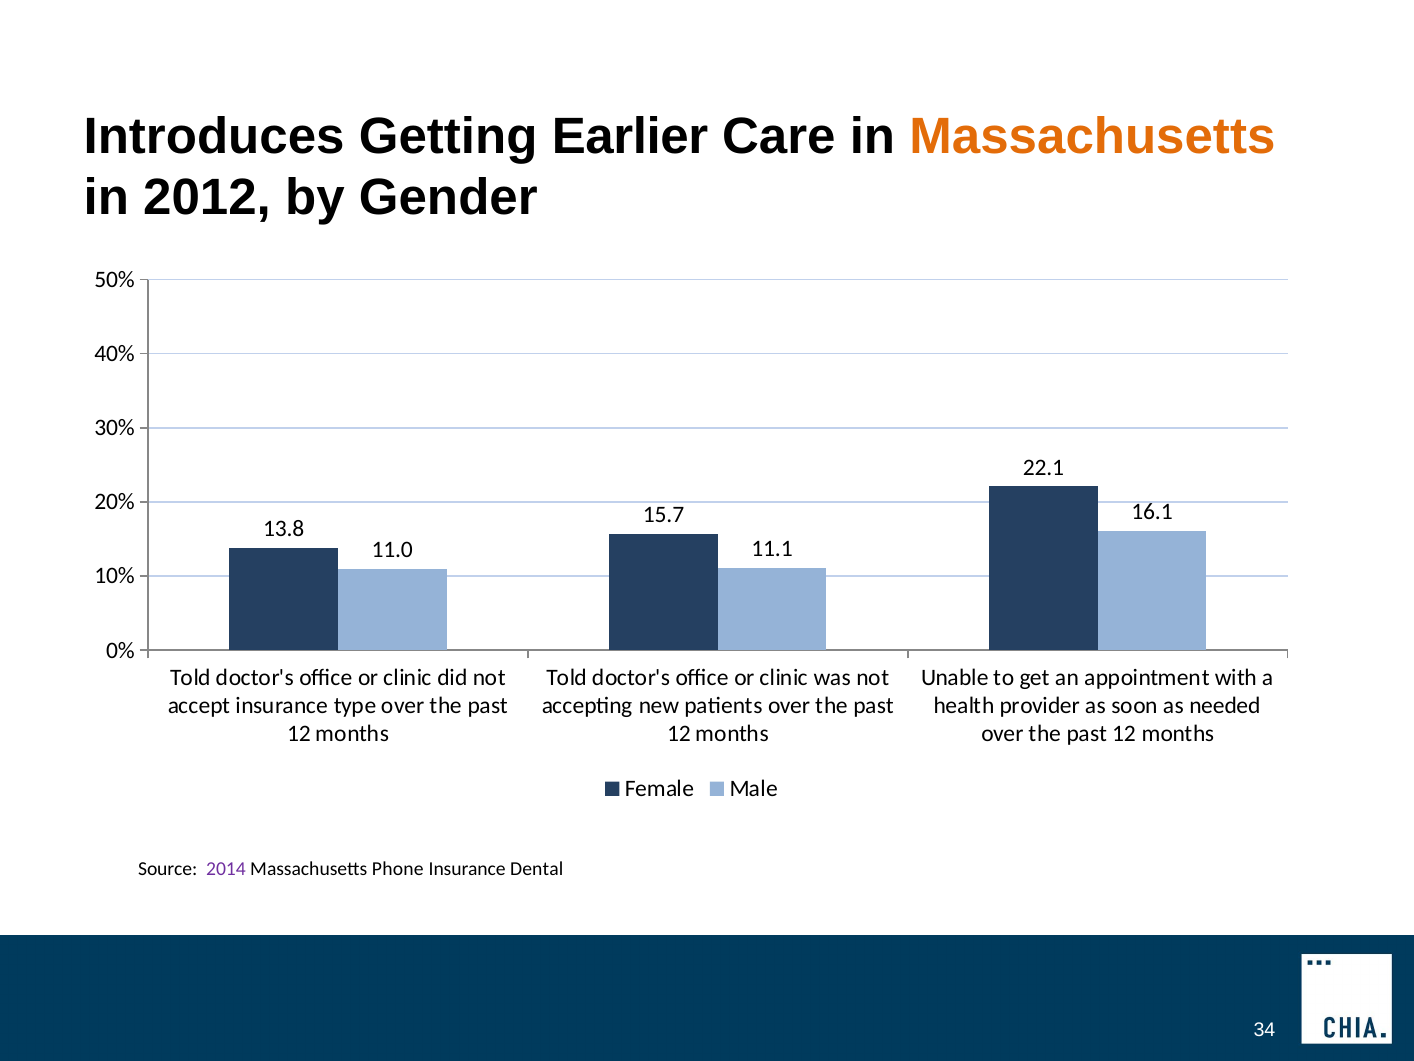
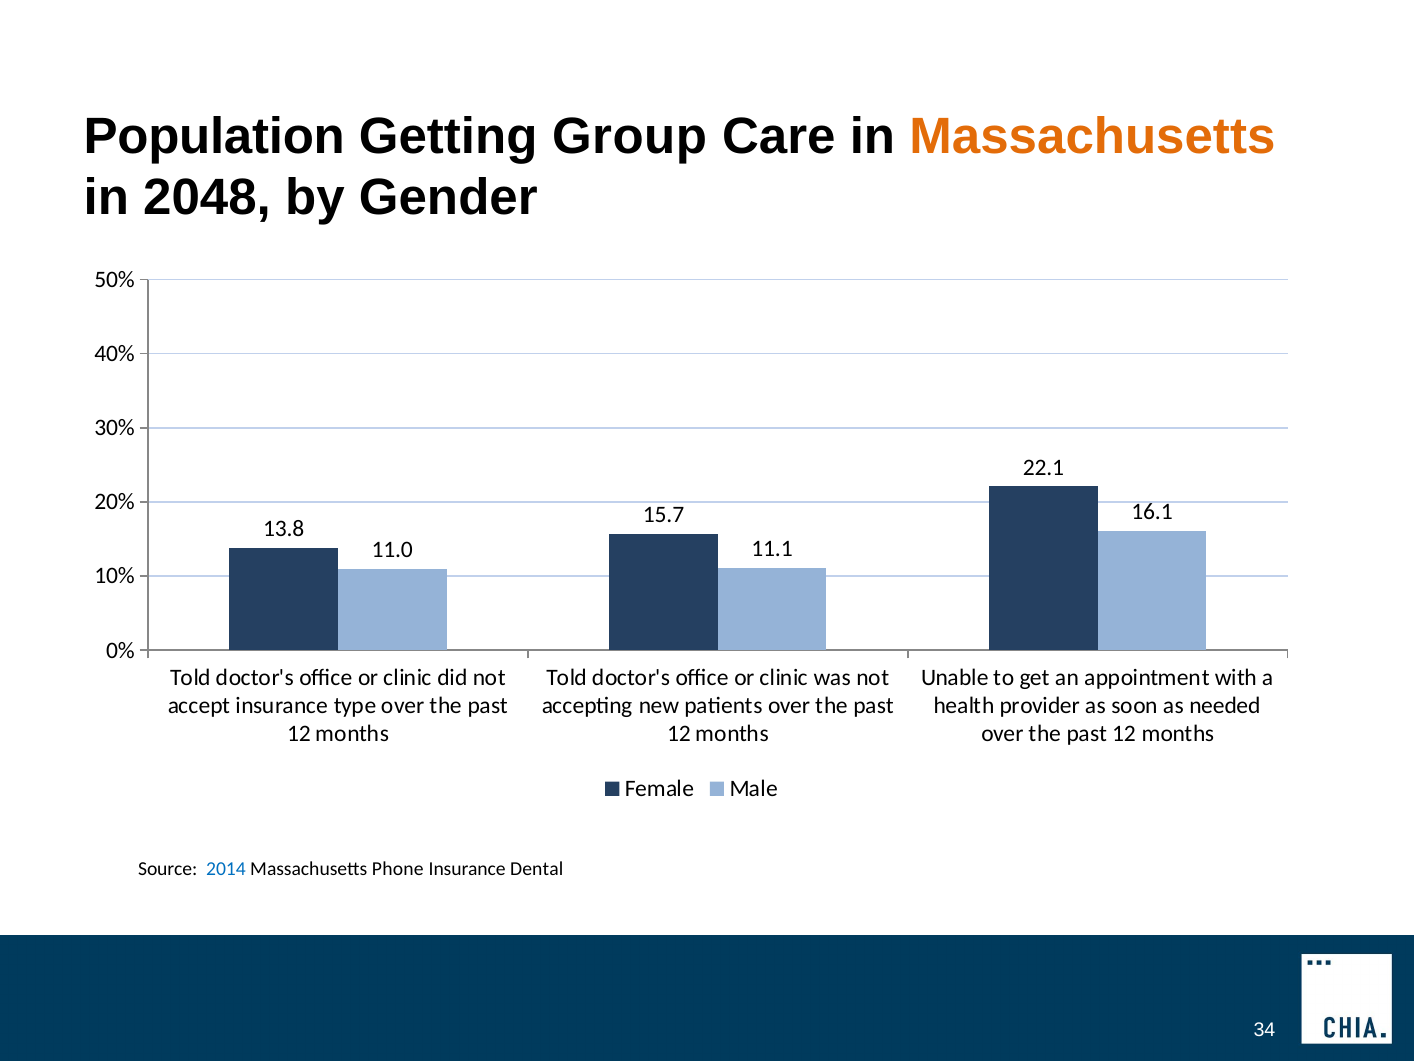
Introduces: Introduces -> Population
Earlier: Earlier -> Group
2012: 2012 -> 2048
2014 colour: purple -> blue
